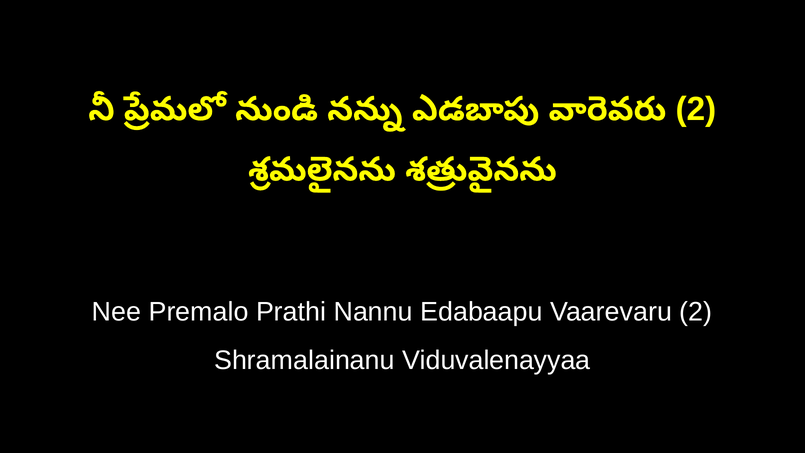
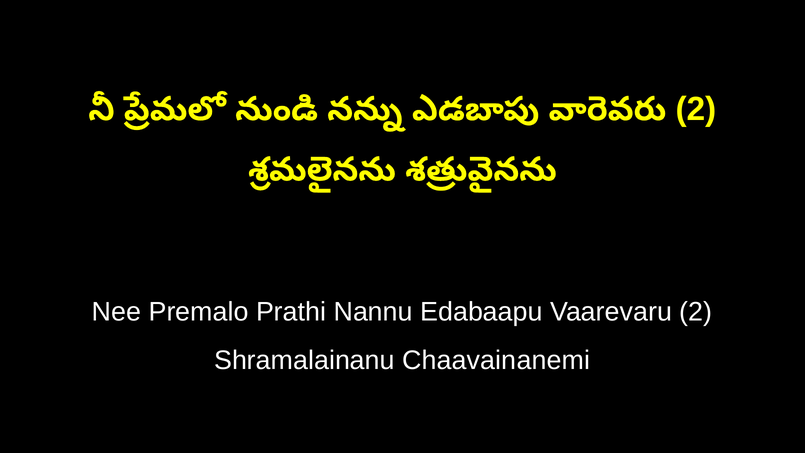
Viduvalenayyaa: Viduvalenayyaa -> Chaavainanemi
